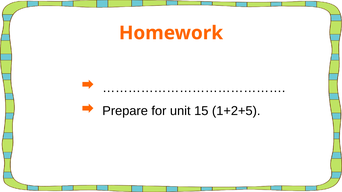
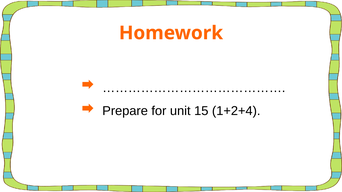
1+2+5: 1+2+5 -> 1+2+4
